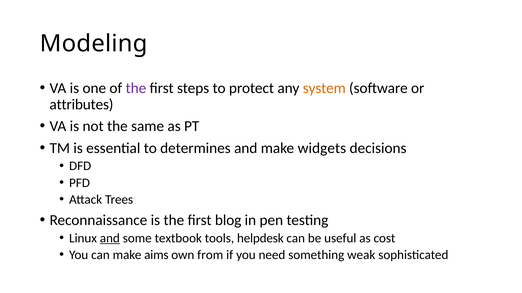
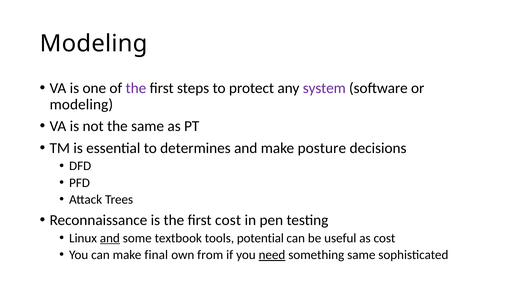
system colour: orange -> purple
attributes at (81, 105): attributes -> modeling
widgets: widgets -> posture
first blog: blog -> cost
helpdesk: helpdesk -> potential
aims: aims -> final
need underline: none -> present
something weak: weak -> same
